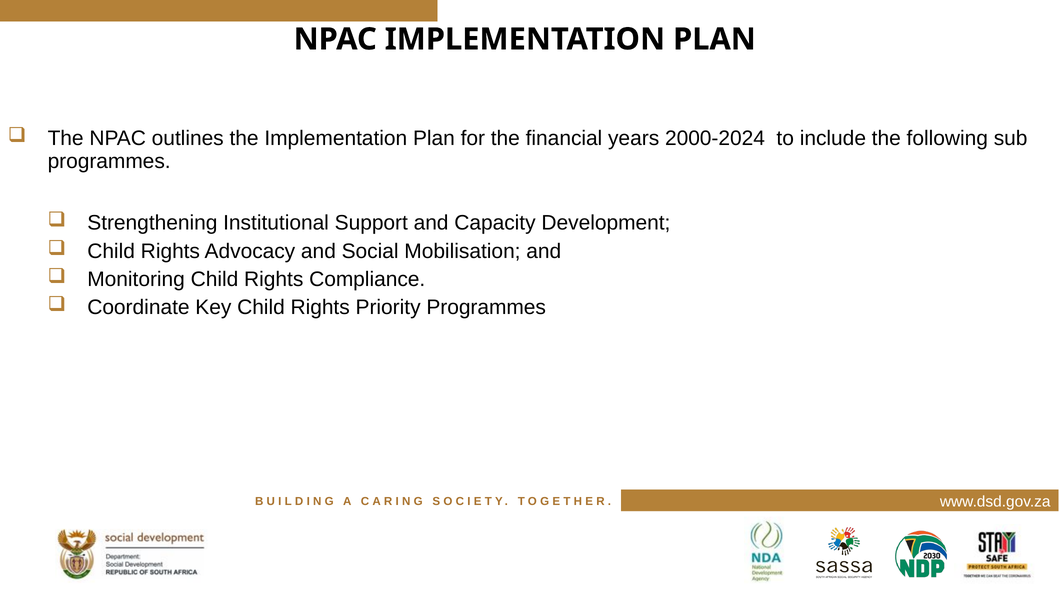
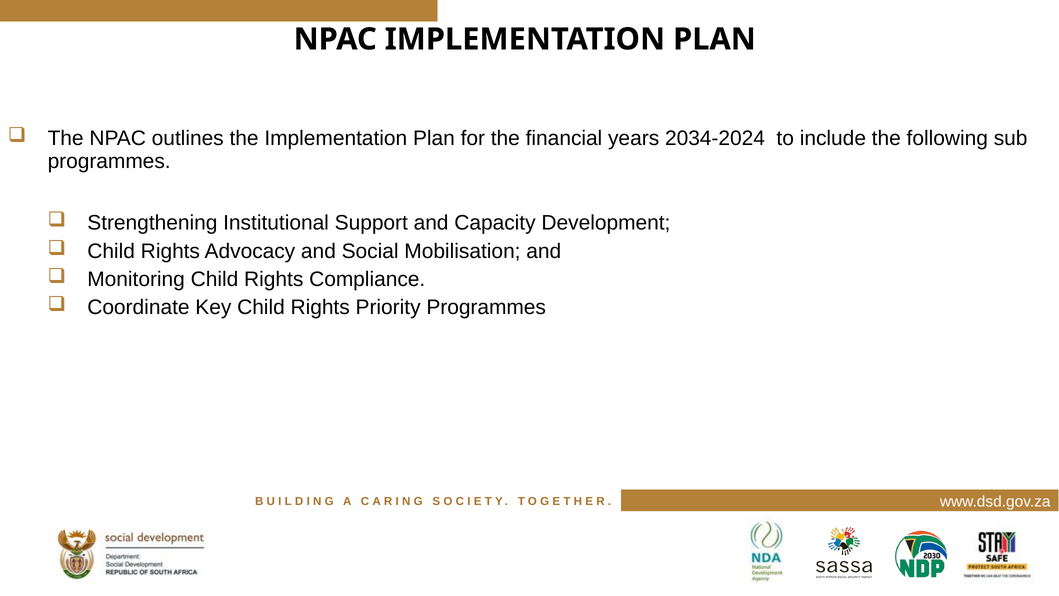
2000-2024: 2000-2024 -> 2034-2024
